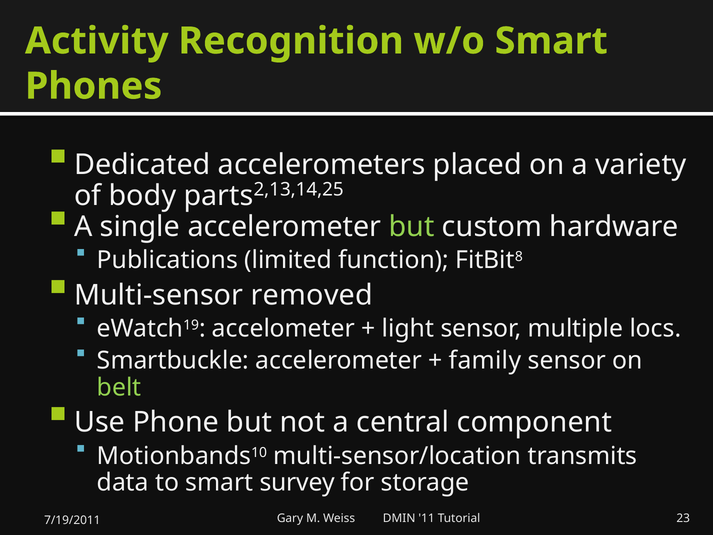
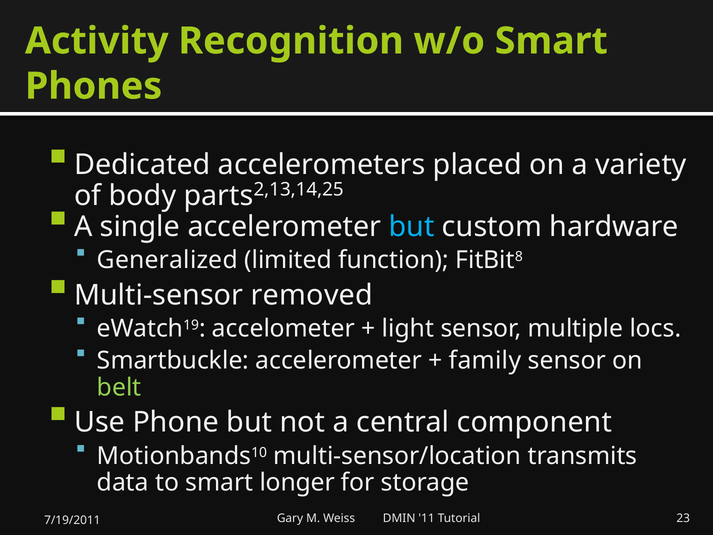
but at (412, 227) colour: light green -> light blue
Publications: Publications -> Generalized
survey: survey -> longer
